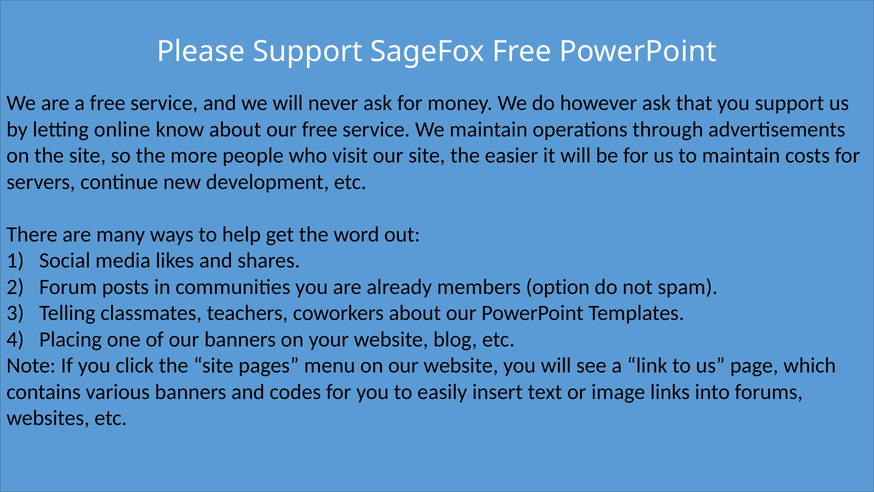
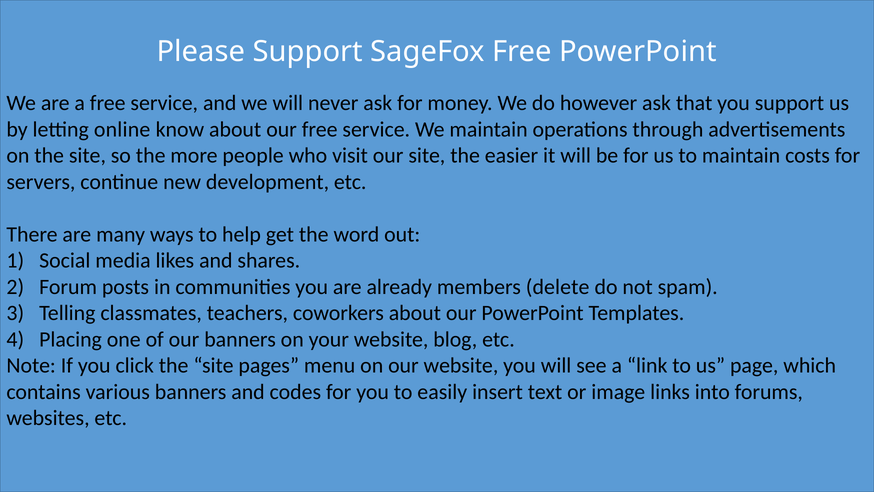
option: option -> delete
